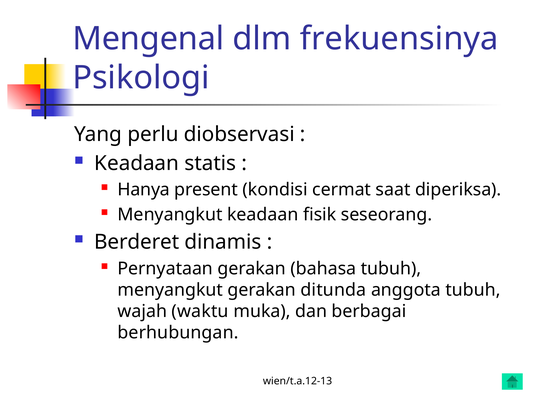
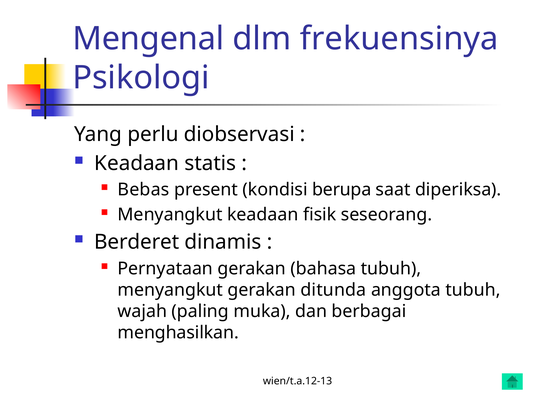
Hanya: Hanya -> Bebas
cermat: cermat -> berupa
waktu: waktu -> paling
berhubungan: berhubungan -> menghasilkan
